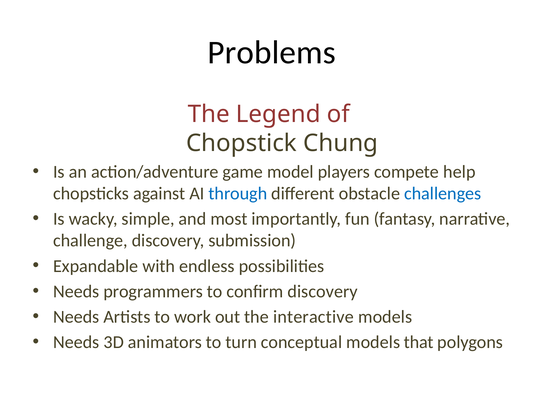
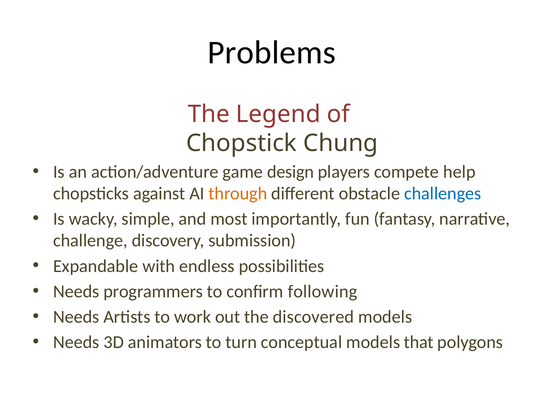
model: model -> design
through colour: blue -> orange
confirm discovery: discovery -> following
interactive: interactive -> discovered
